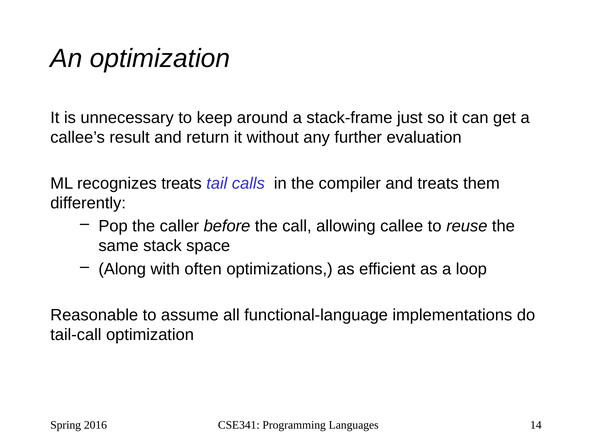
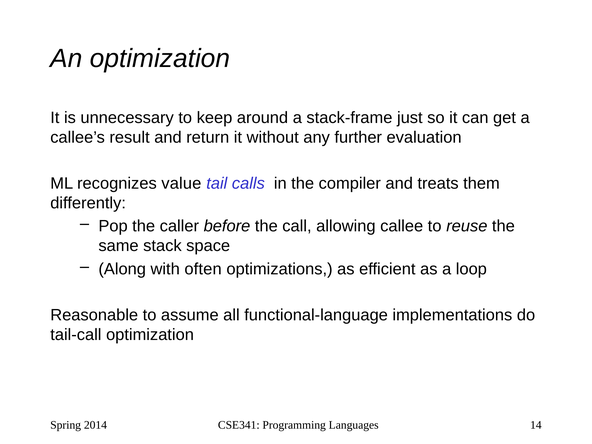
recognizes treats: treats -> value
2016: 2016 -> 2014
